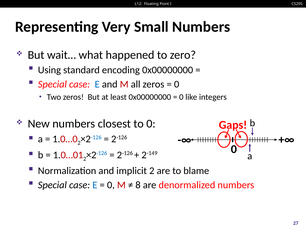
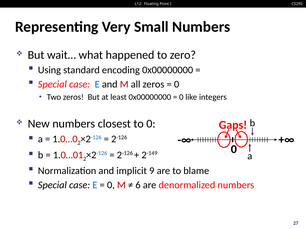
implicit 2: 2 -> 9
8: 8 -> 6
